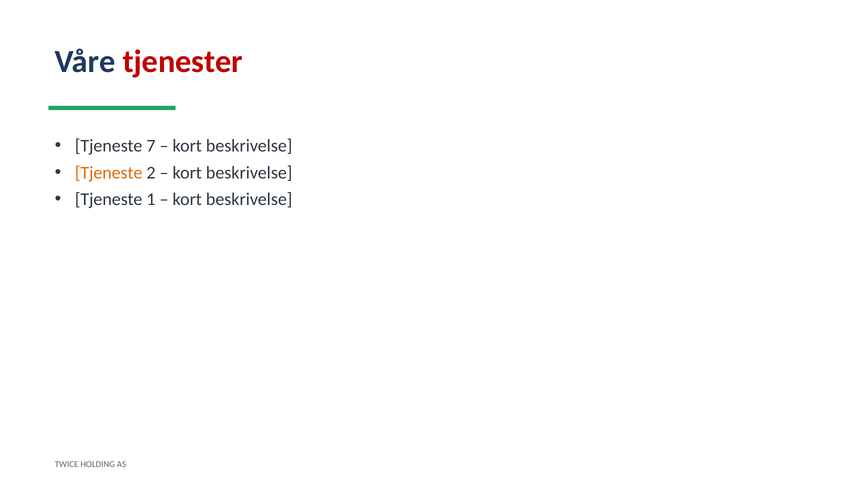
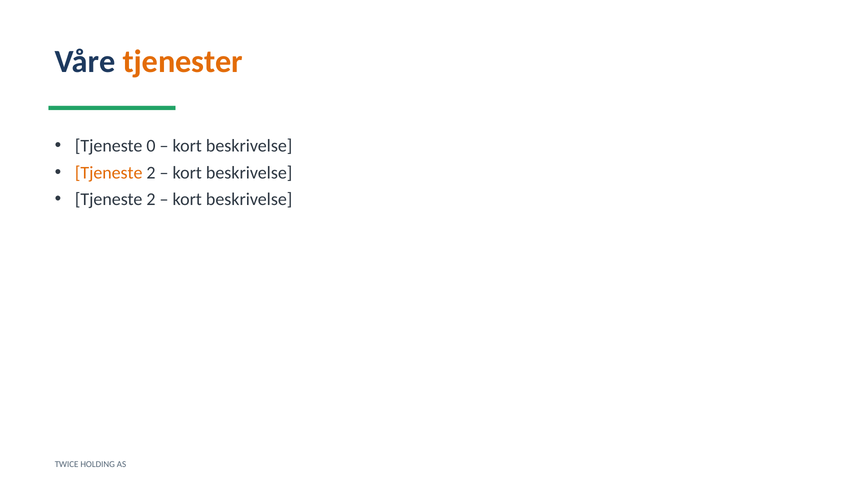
tjenester colour: red -> orange
7: 7 -> 0
1 at (151, 200): 1 -> 2
